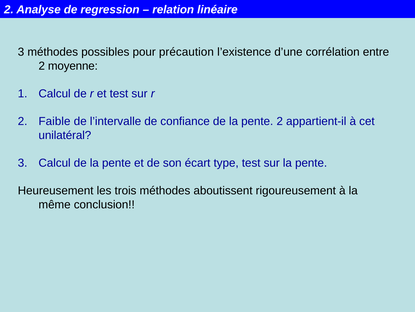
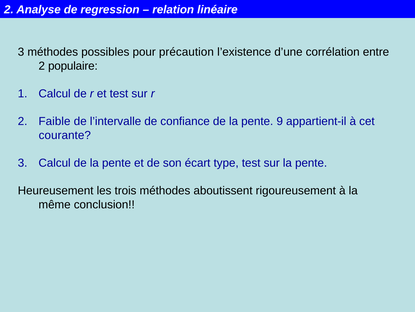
moyenne: moyenne -> populaire
pente 2: 2 -> 9
unilatéral: unilatéral -> courante
